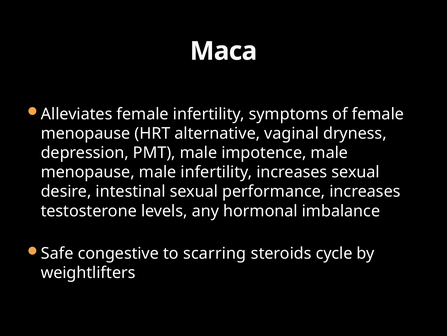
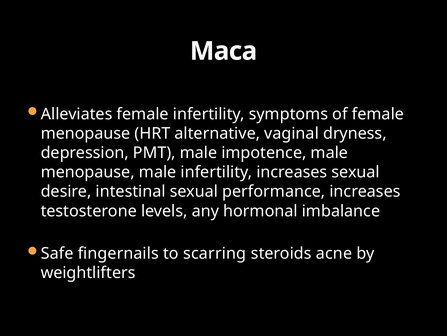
congestive: congestive -> fingernails
cycle: cycle -> acne
